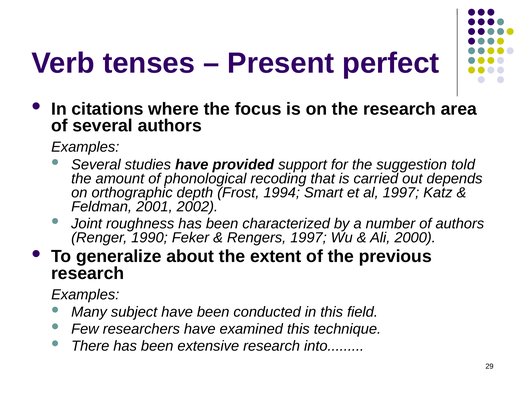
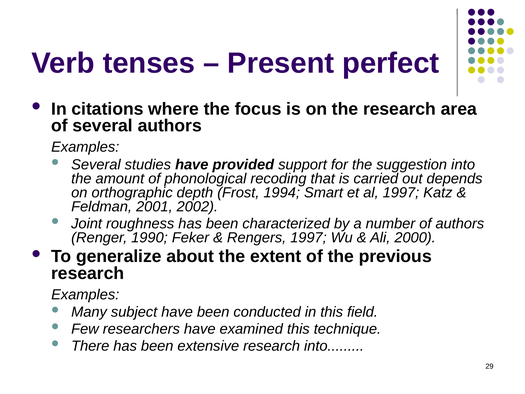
suggestion told: told -> into
